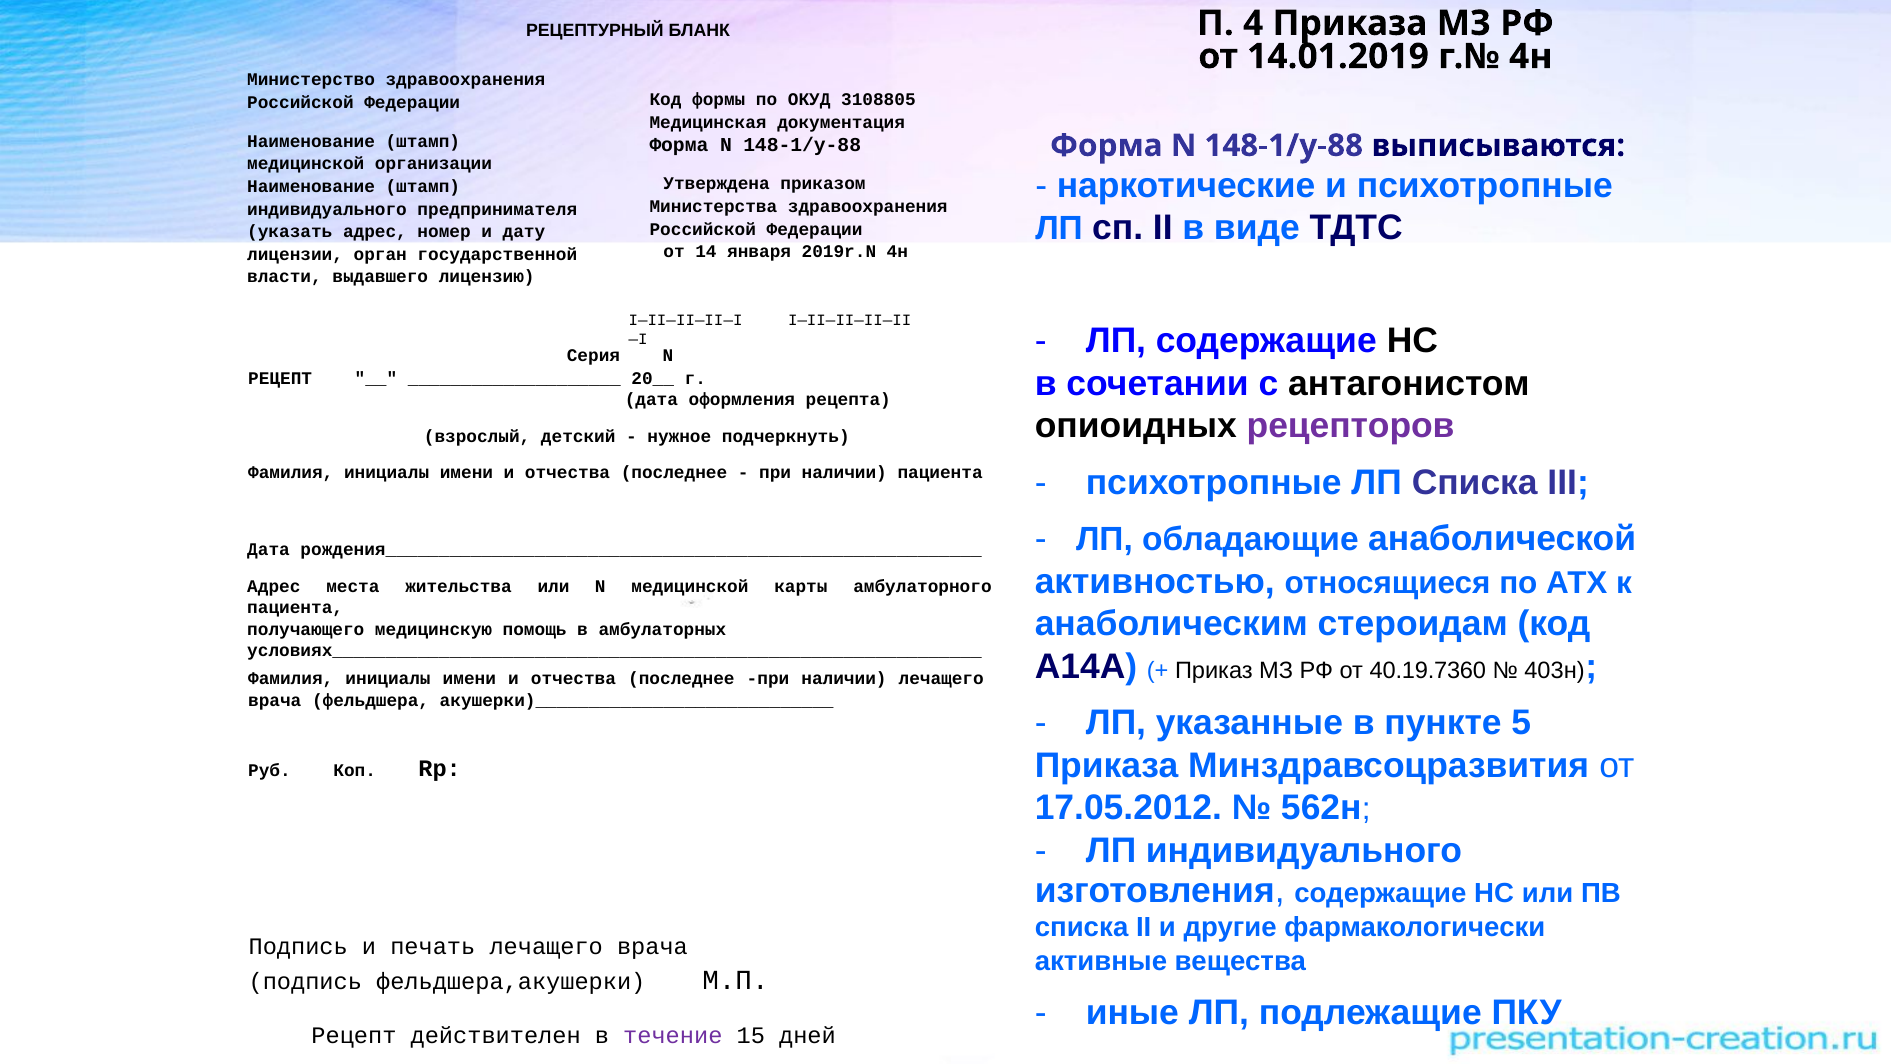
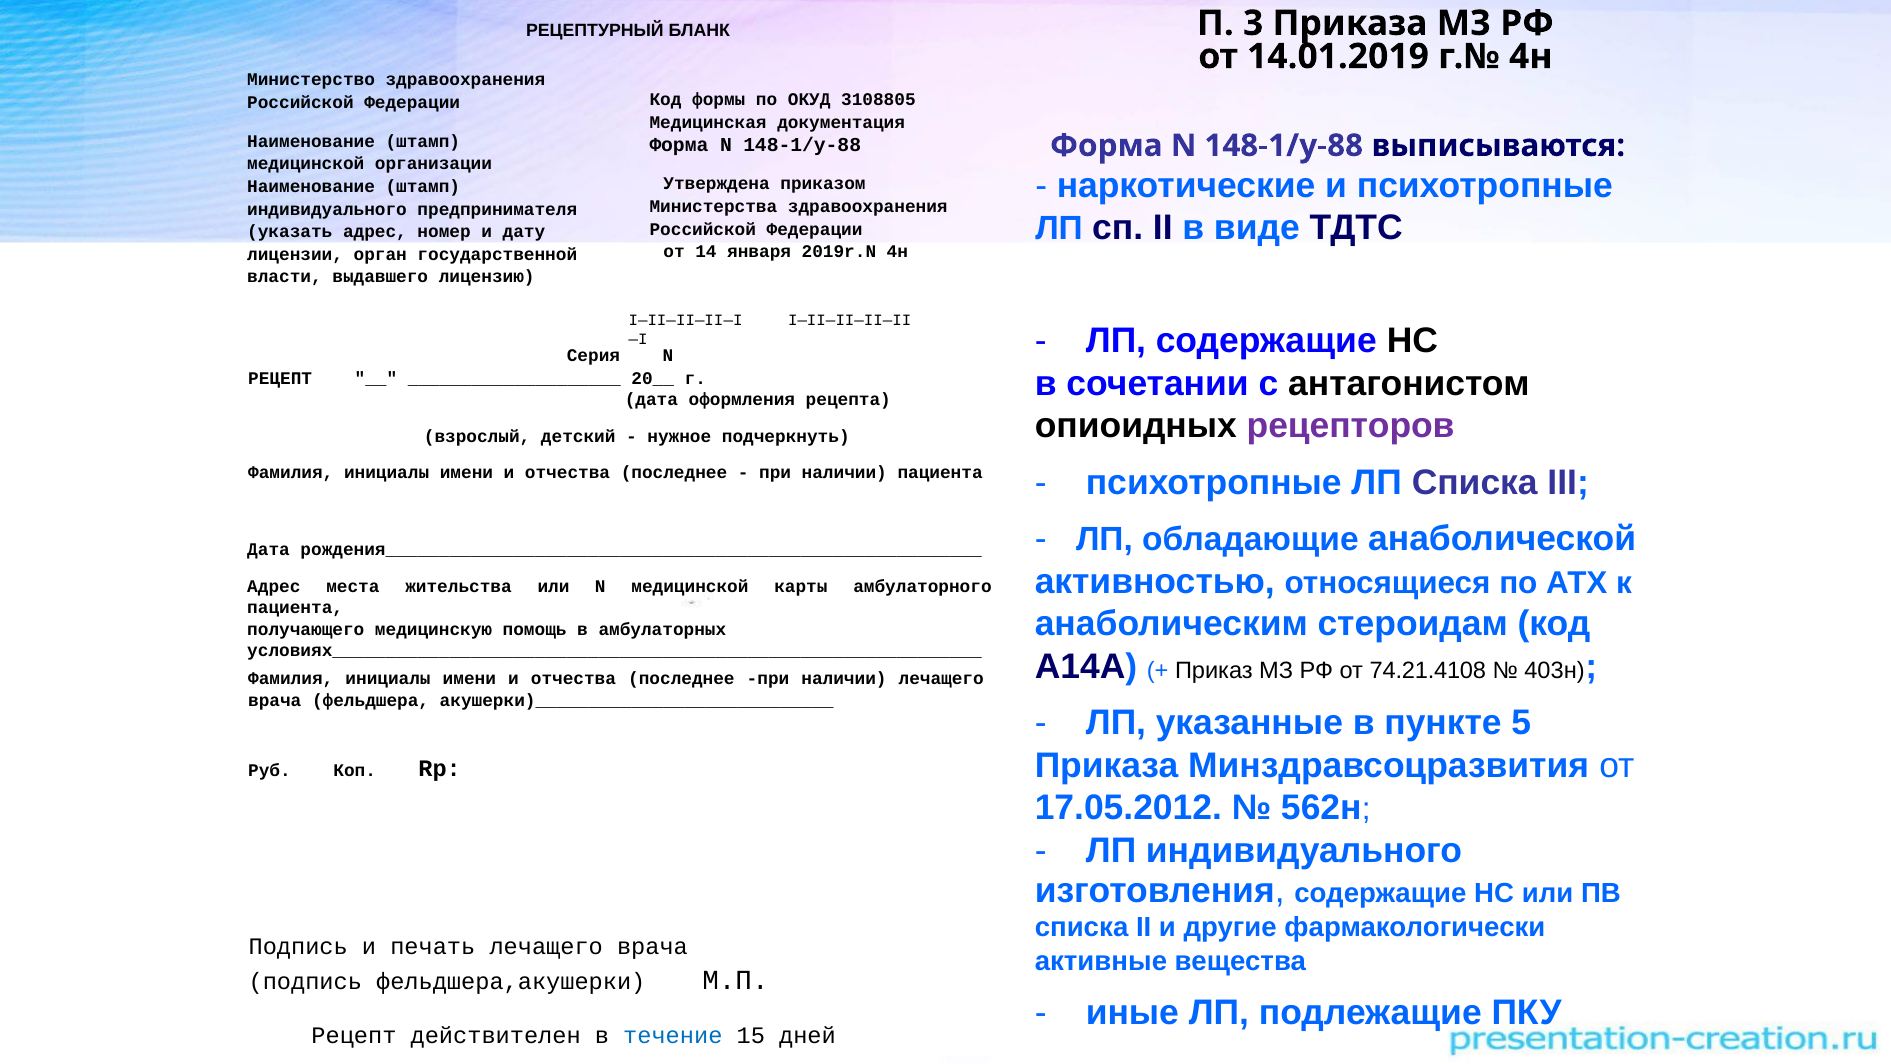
4: 4 -> 3
40.19.7360: 40.19.7360 -> 74.21.4108
течение colour: purple -> blue
